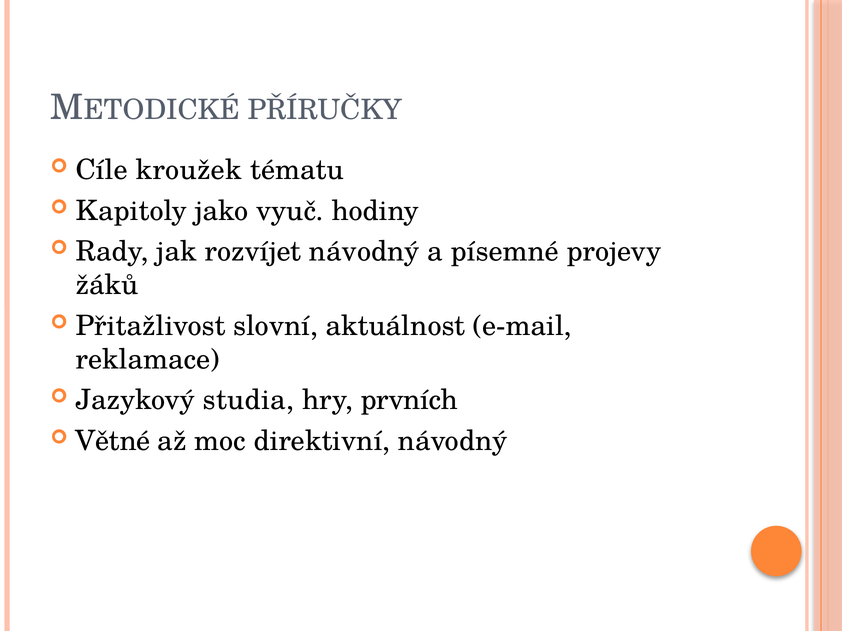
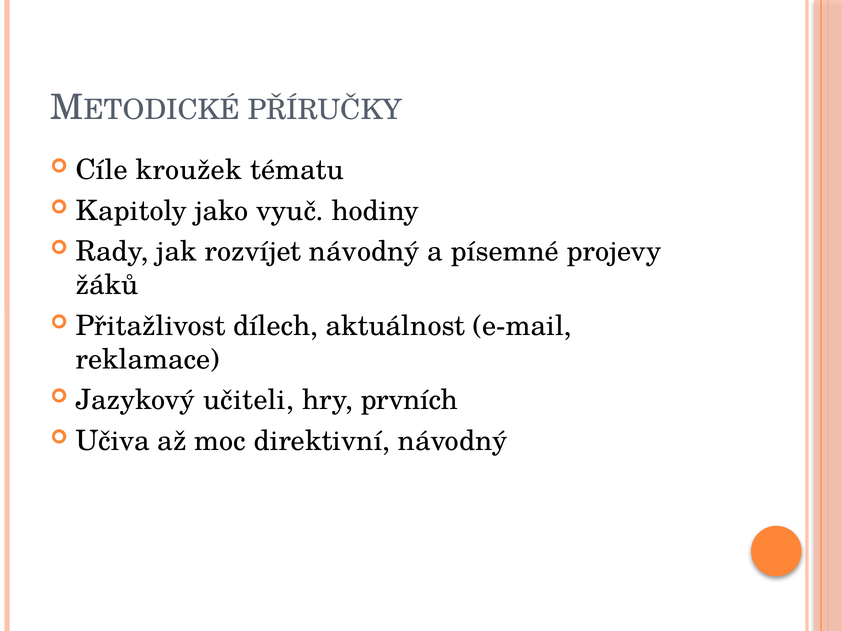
slovní: slovní -> dílech
studia: studia -> učiteli
Větné: Větné -> Učiva
